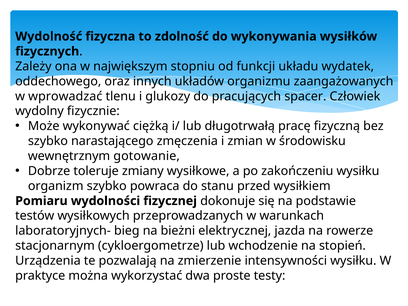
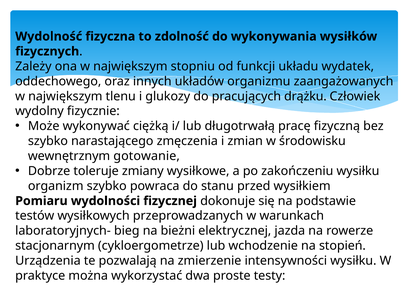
wprowadzać at (65, 96): wprowadzać -> największym
spacer: spacer -> drążku
